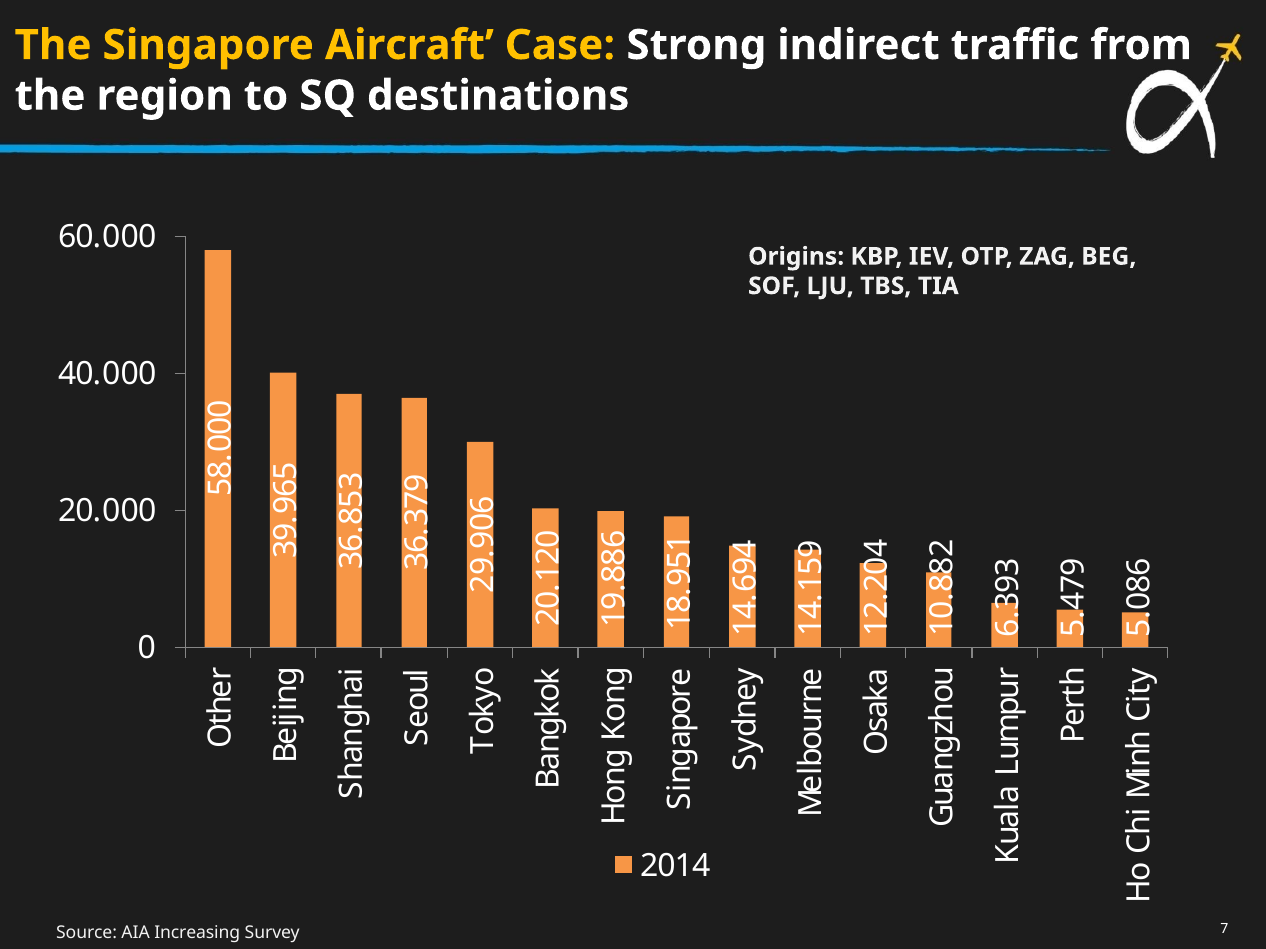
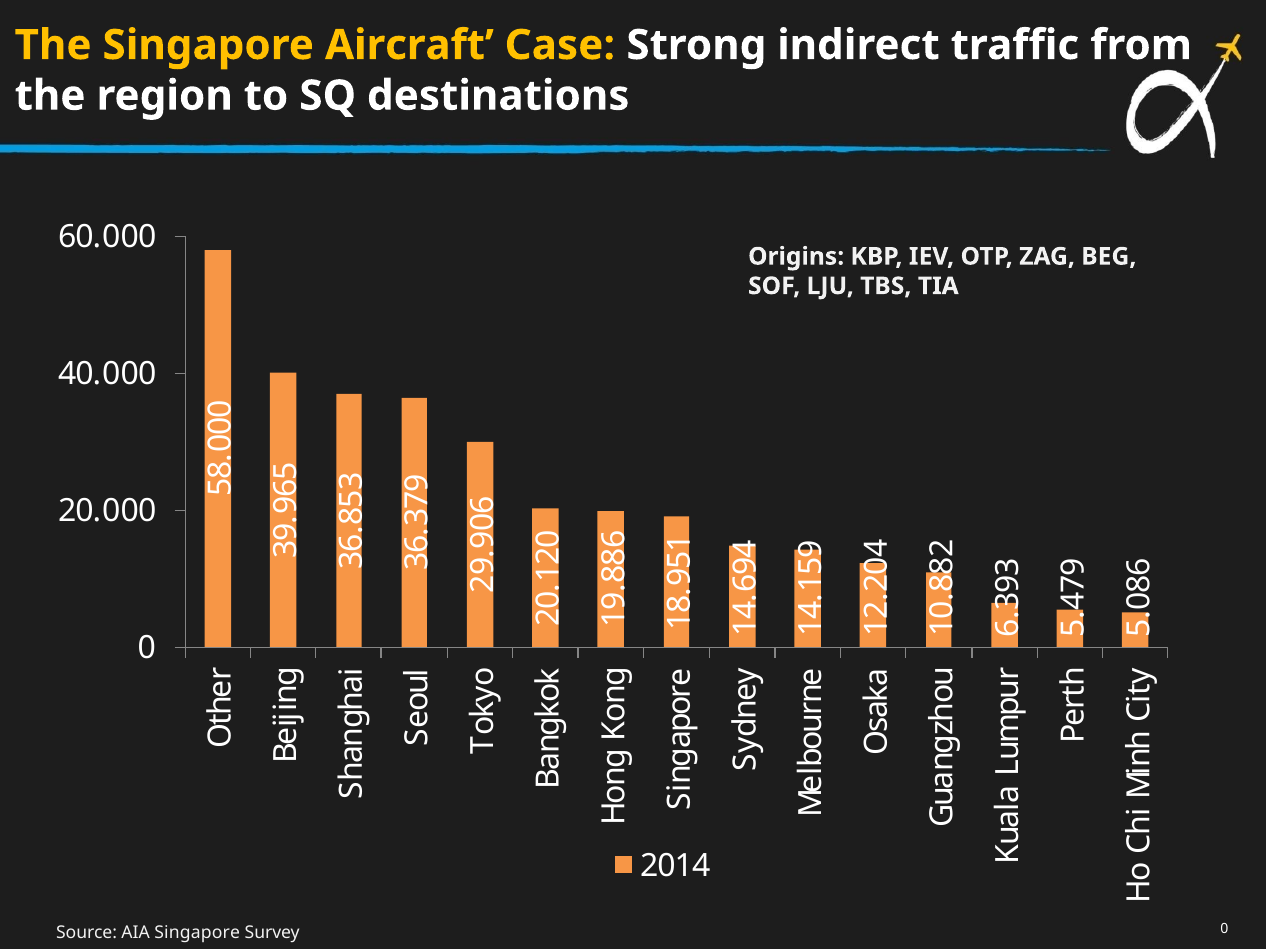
AIA Increasing: Increasing -> Singapore
Survey 7: 7 -> 0
